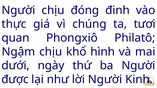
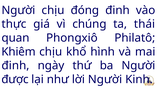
tươi: tươi -> thái
Ngậm: Ngậm -> Khiêm
dưới at (16, 66): dưới -> đinh
